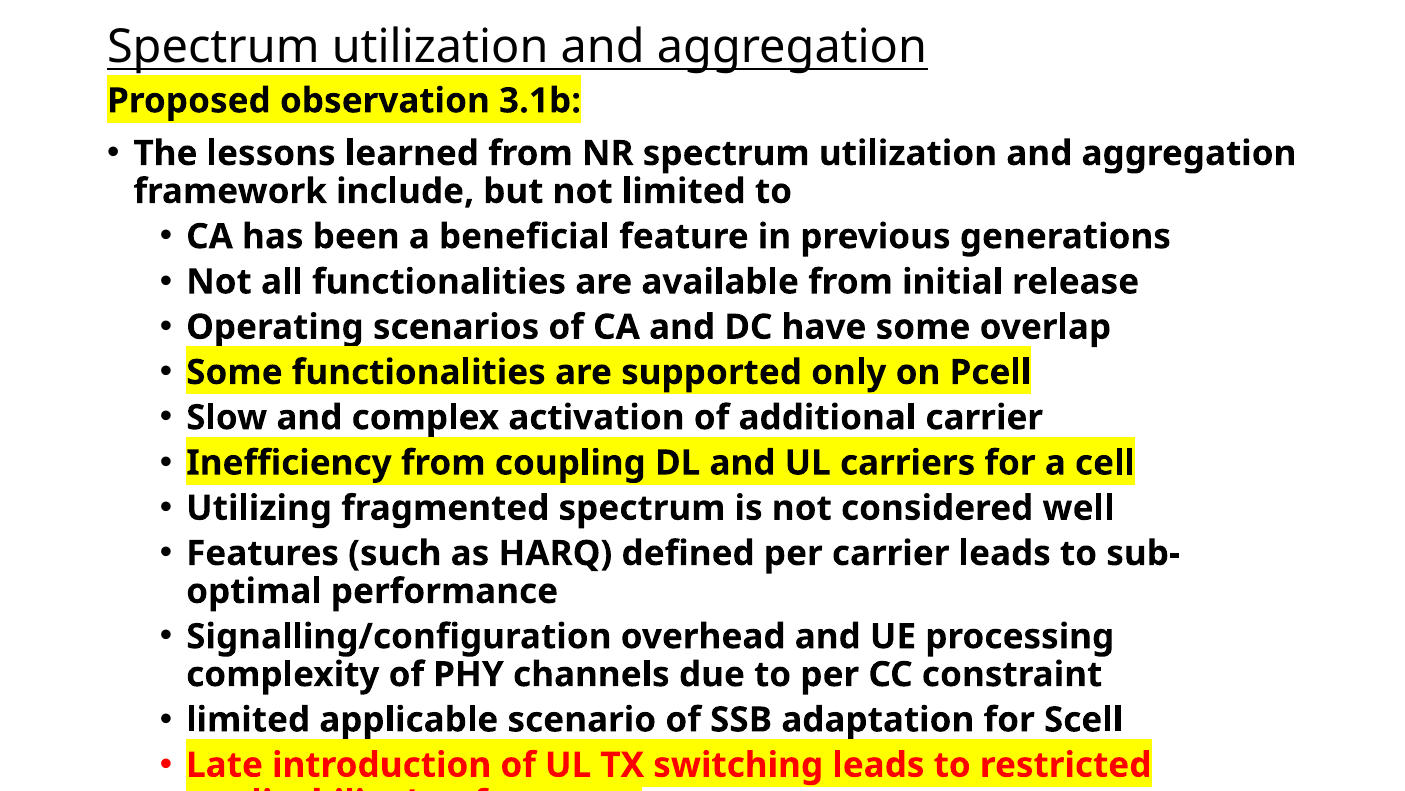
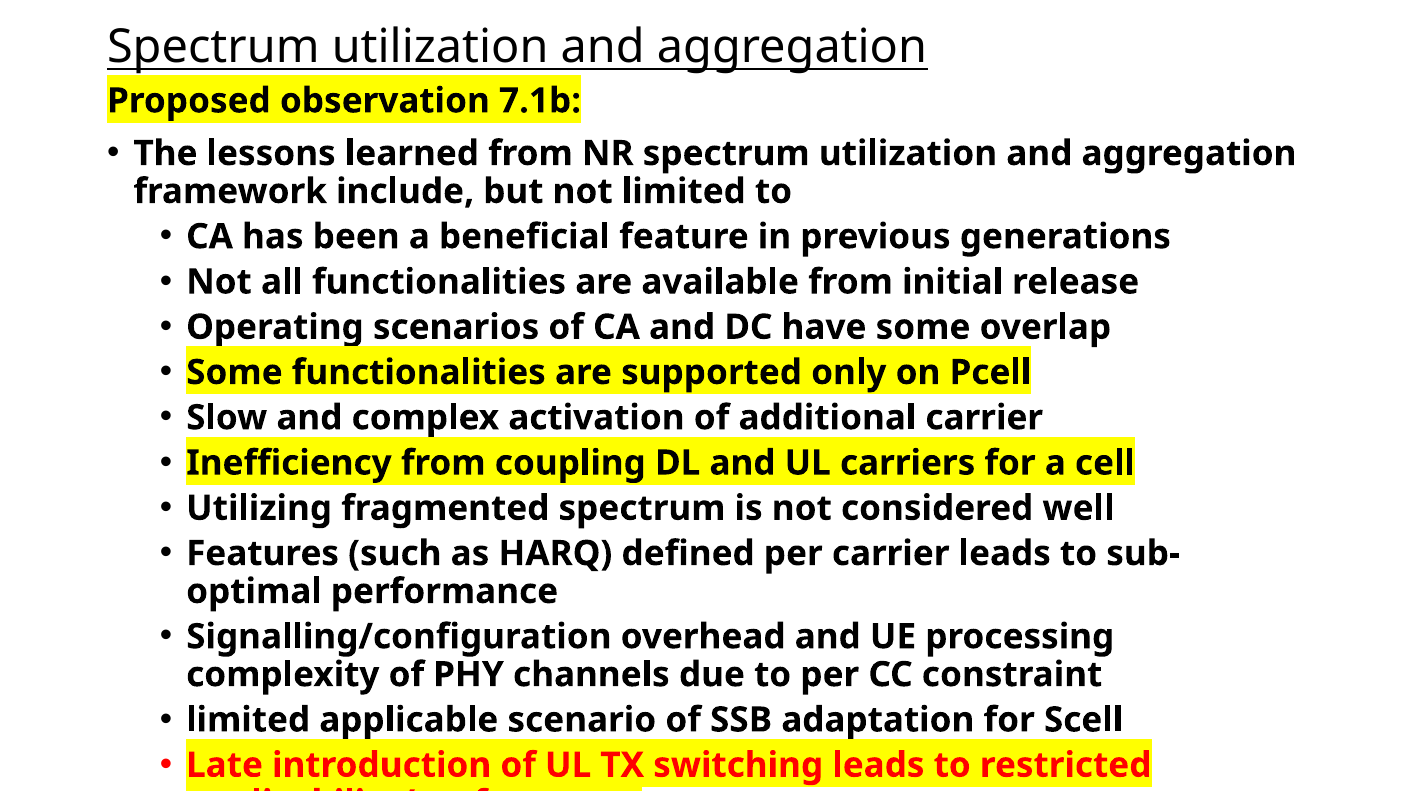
3.1b: 3.1b -> 7.1b
